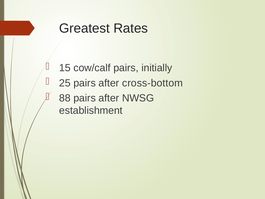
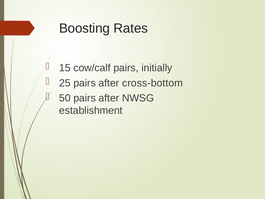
Greatest: Greatest -> Boosting
88: 88 -> 50
